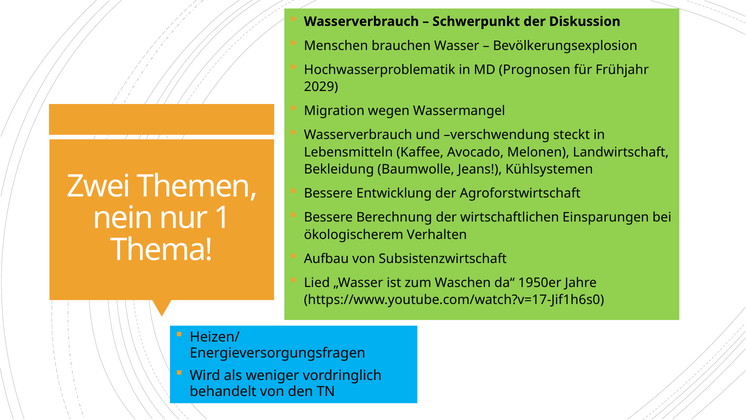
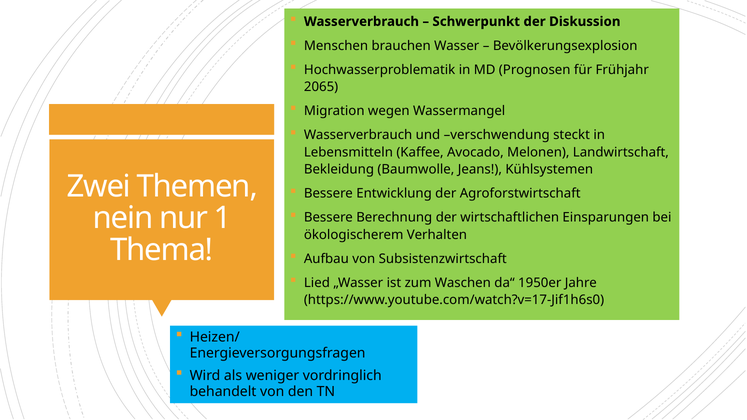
2029: 2029 -> 2065
